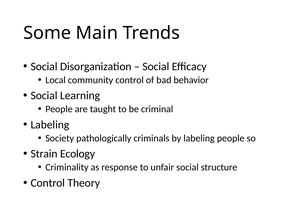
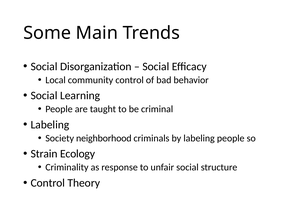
pathologically: pathologically -> neighborhood
